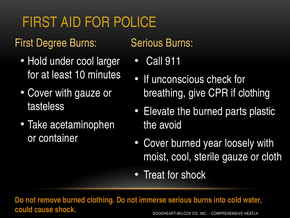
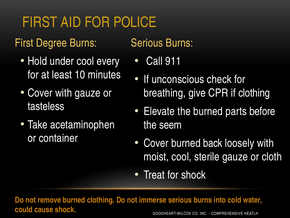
larger: larger -> every
plastic: plastic -> before
avoid: avoid -> seem
year: year -> back
